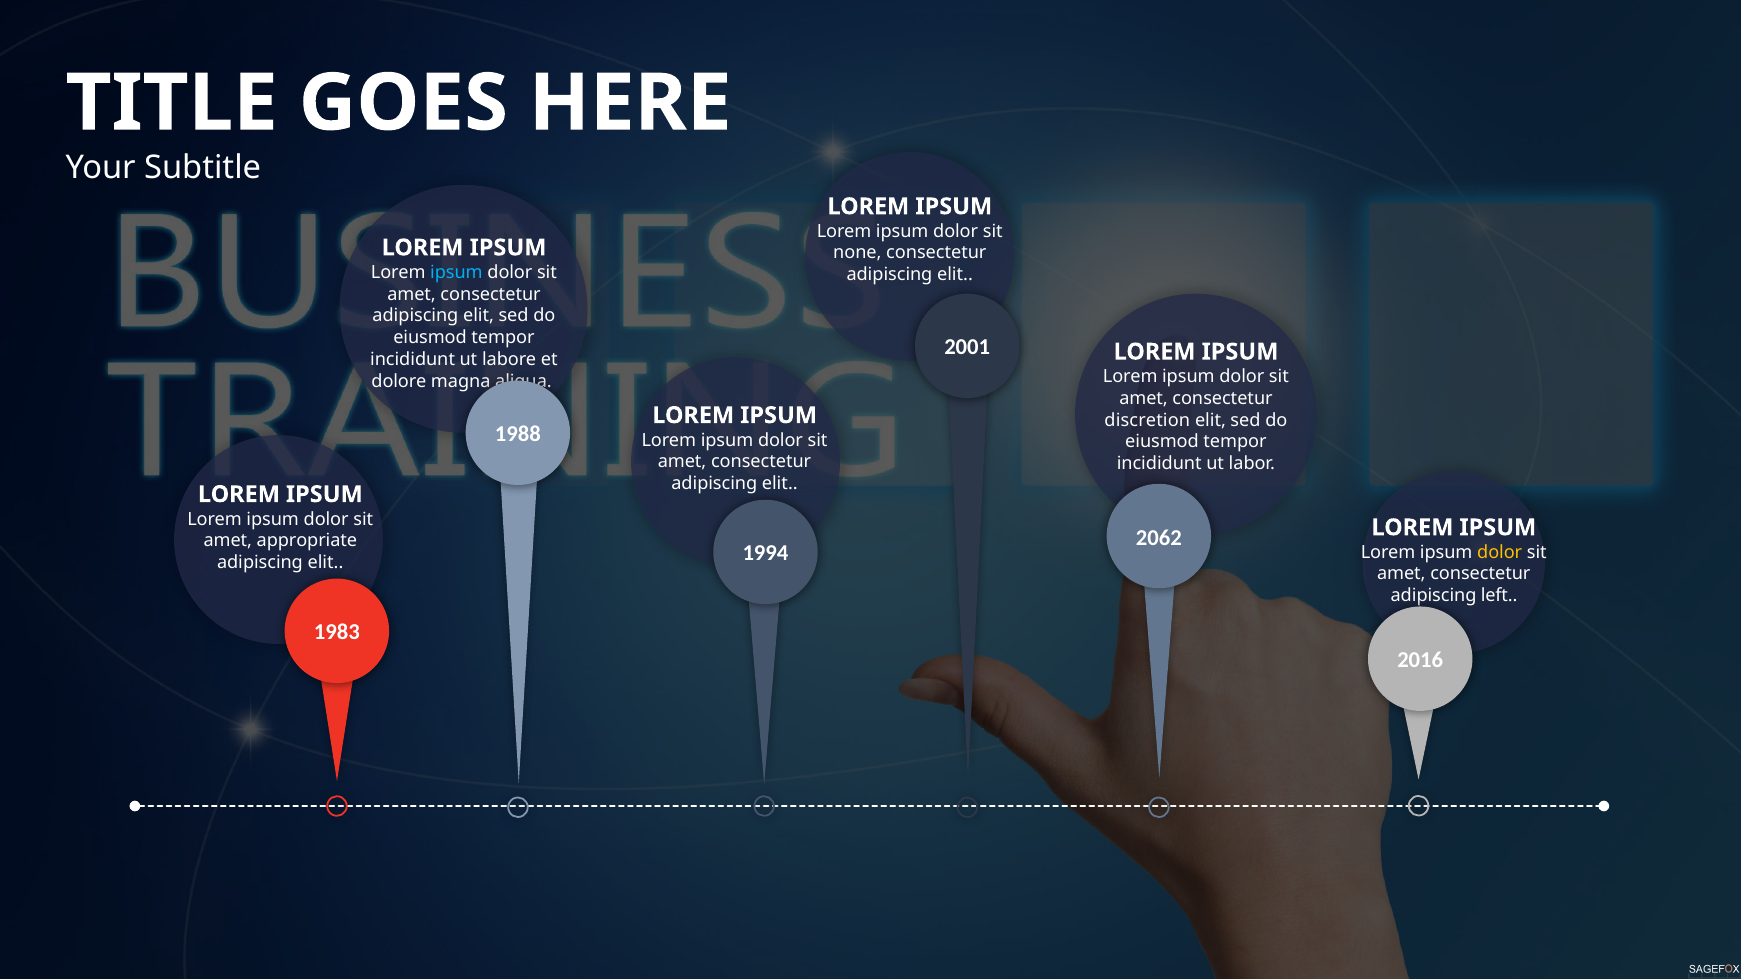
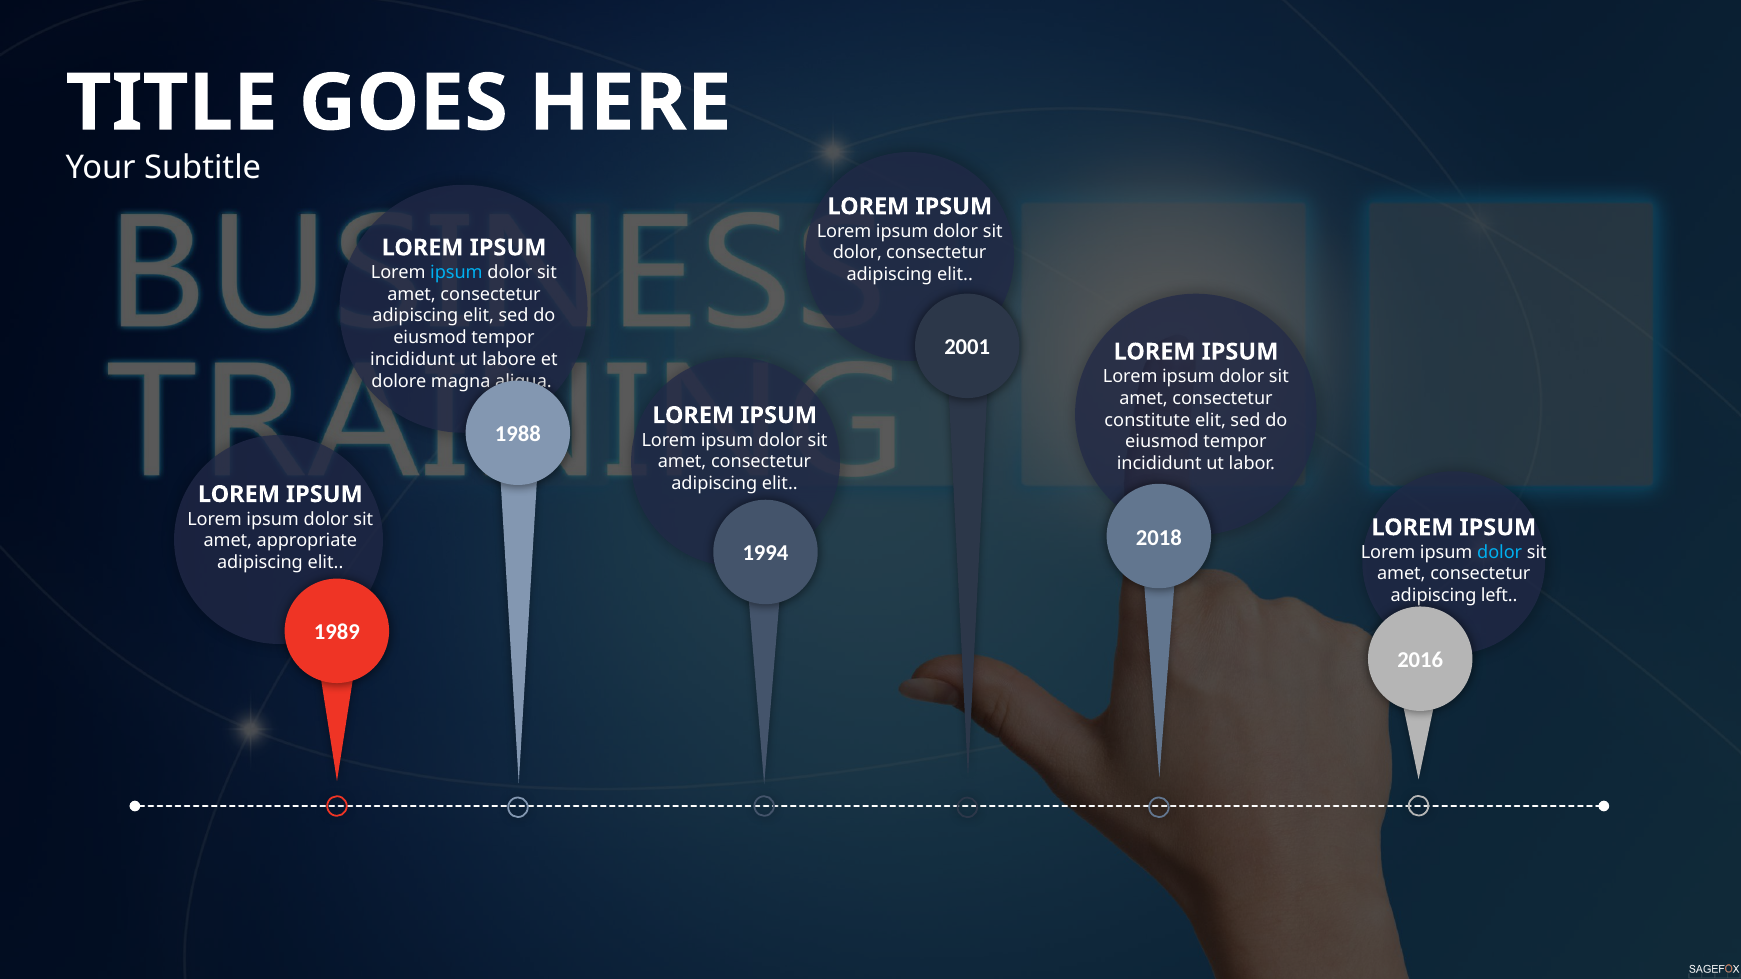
none at (857, 253): none -> dolor
discretion: discretion -> constitute
2062: 2062 -> 2018
dolor at (1500, 552) colour: yellow -> light blue
1983: 1983 -> 1989
